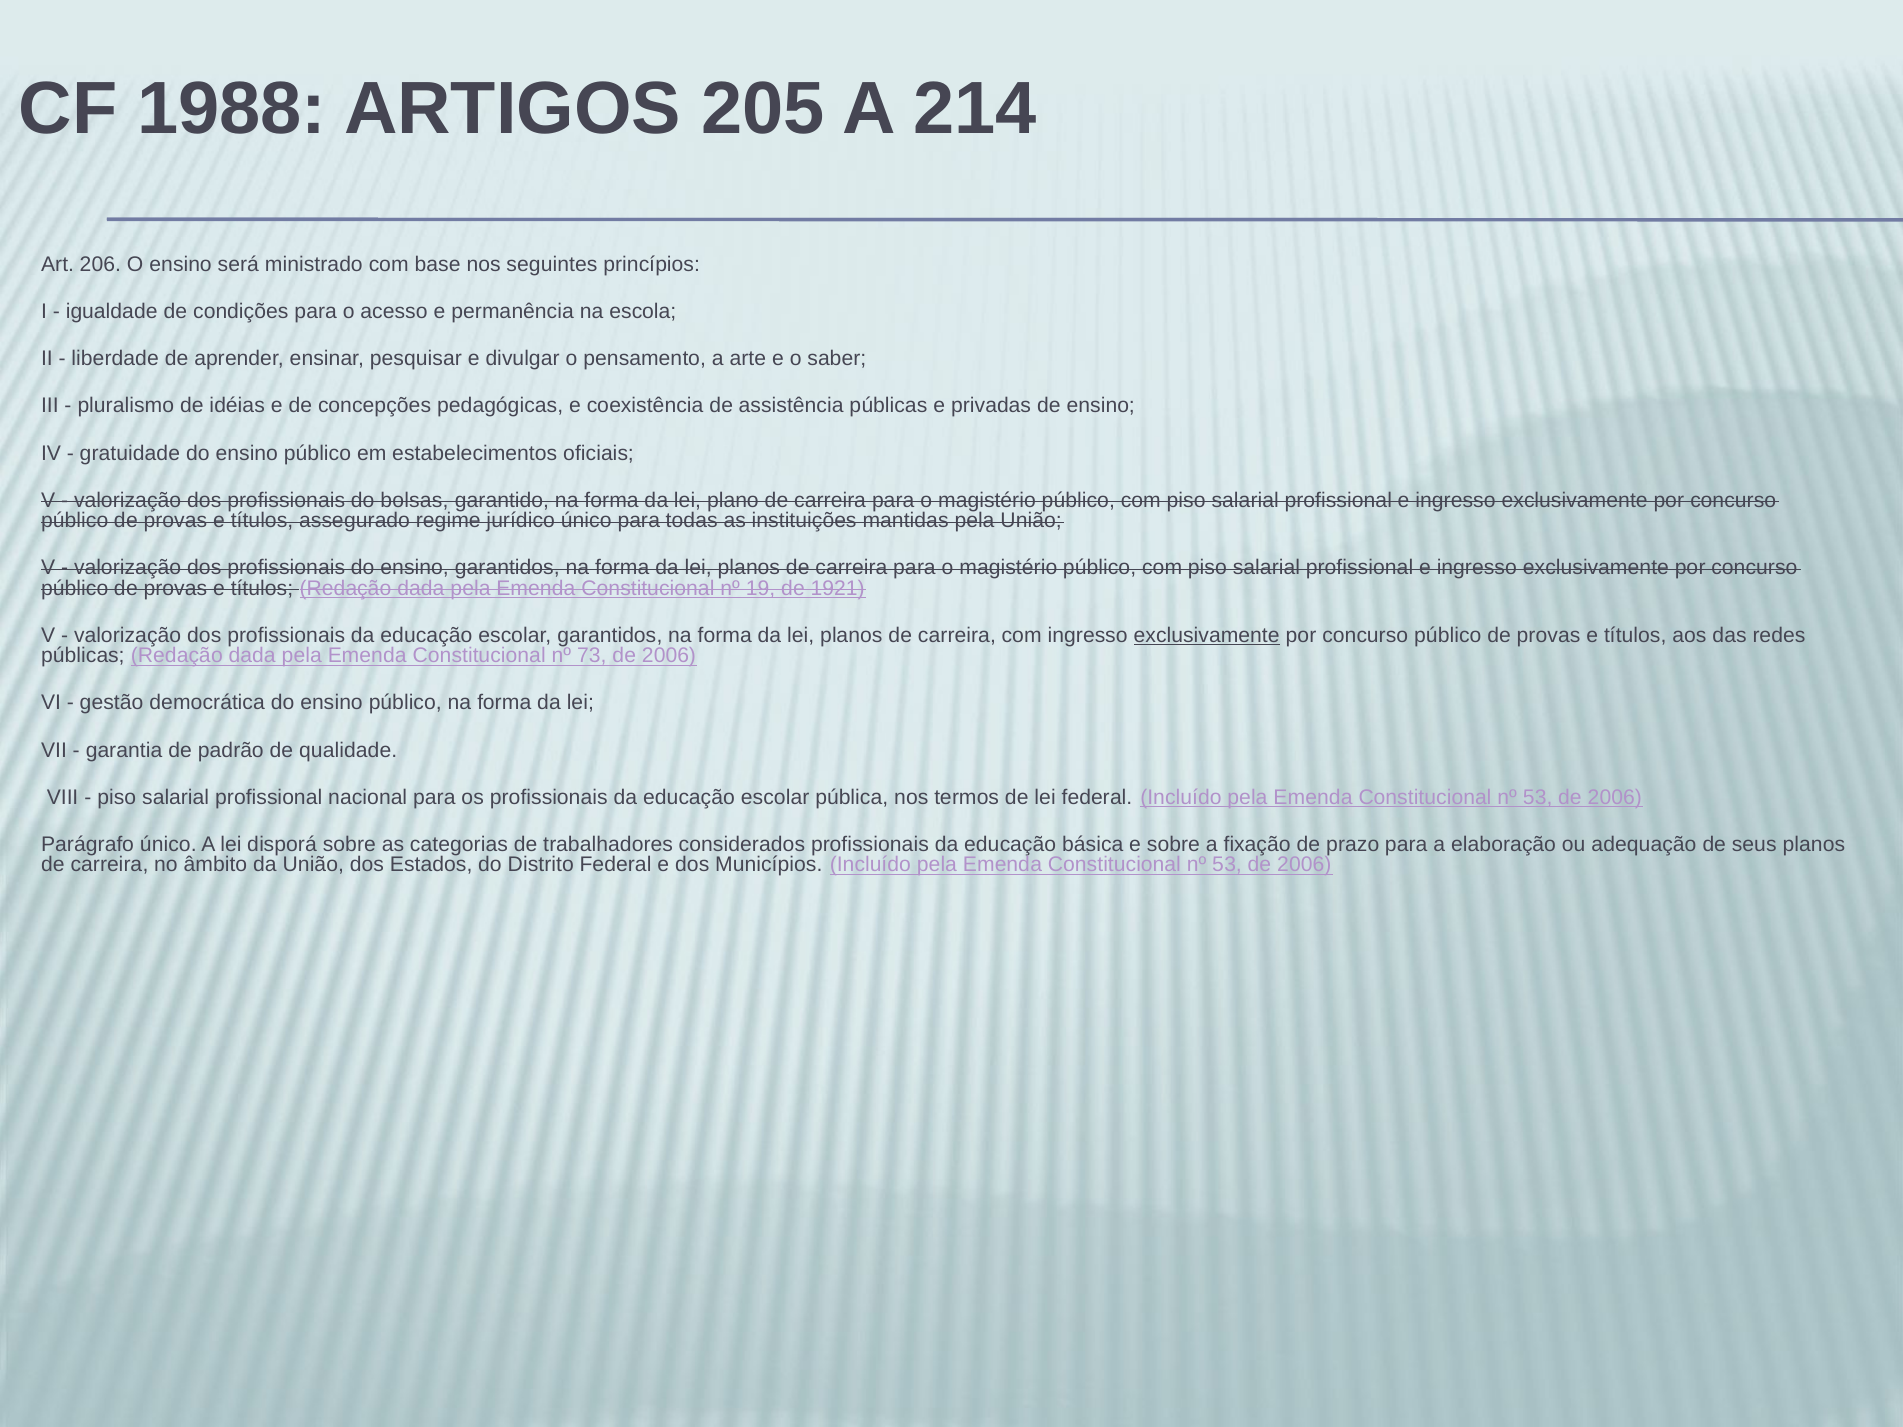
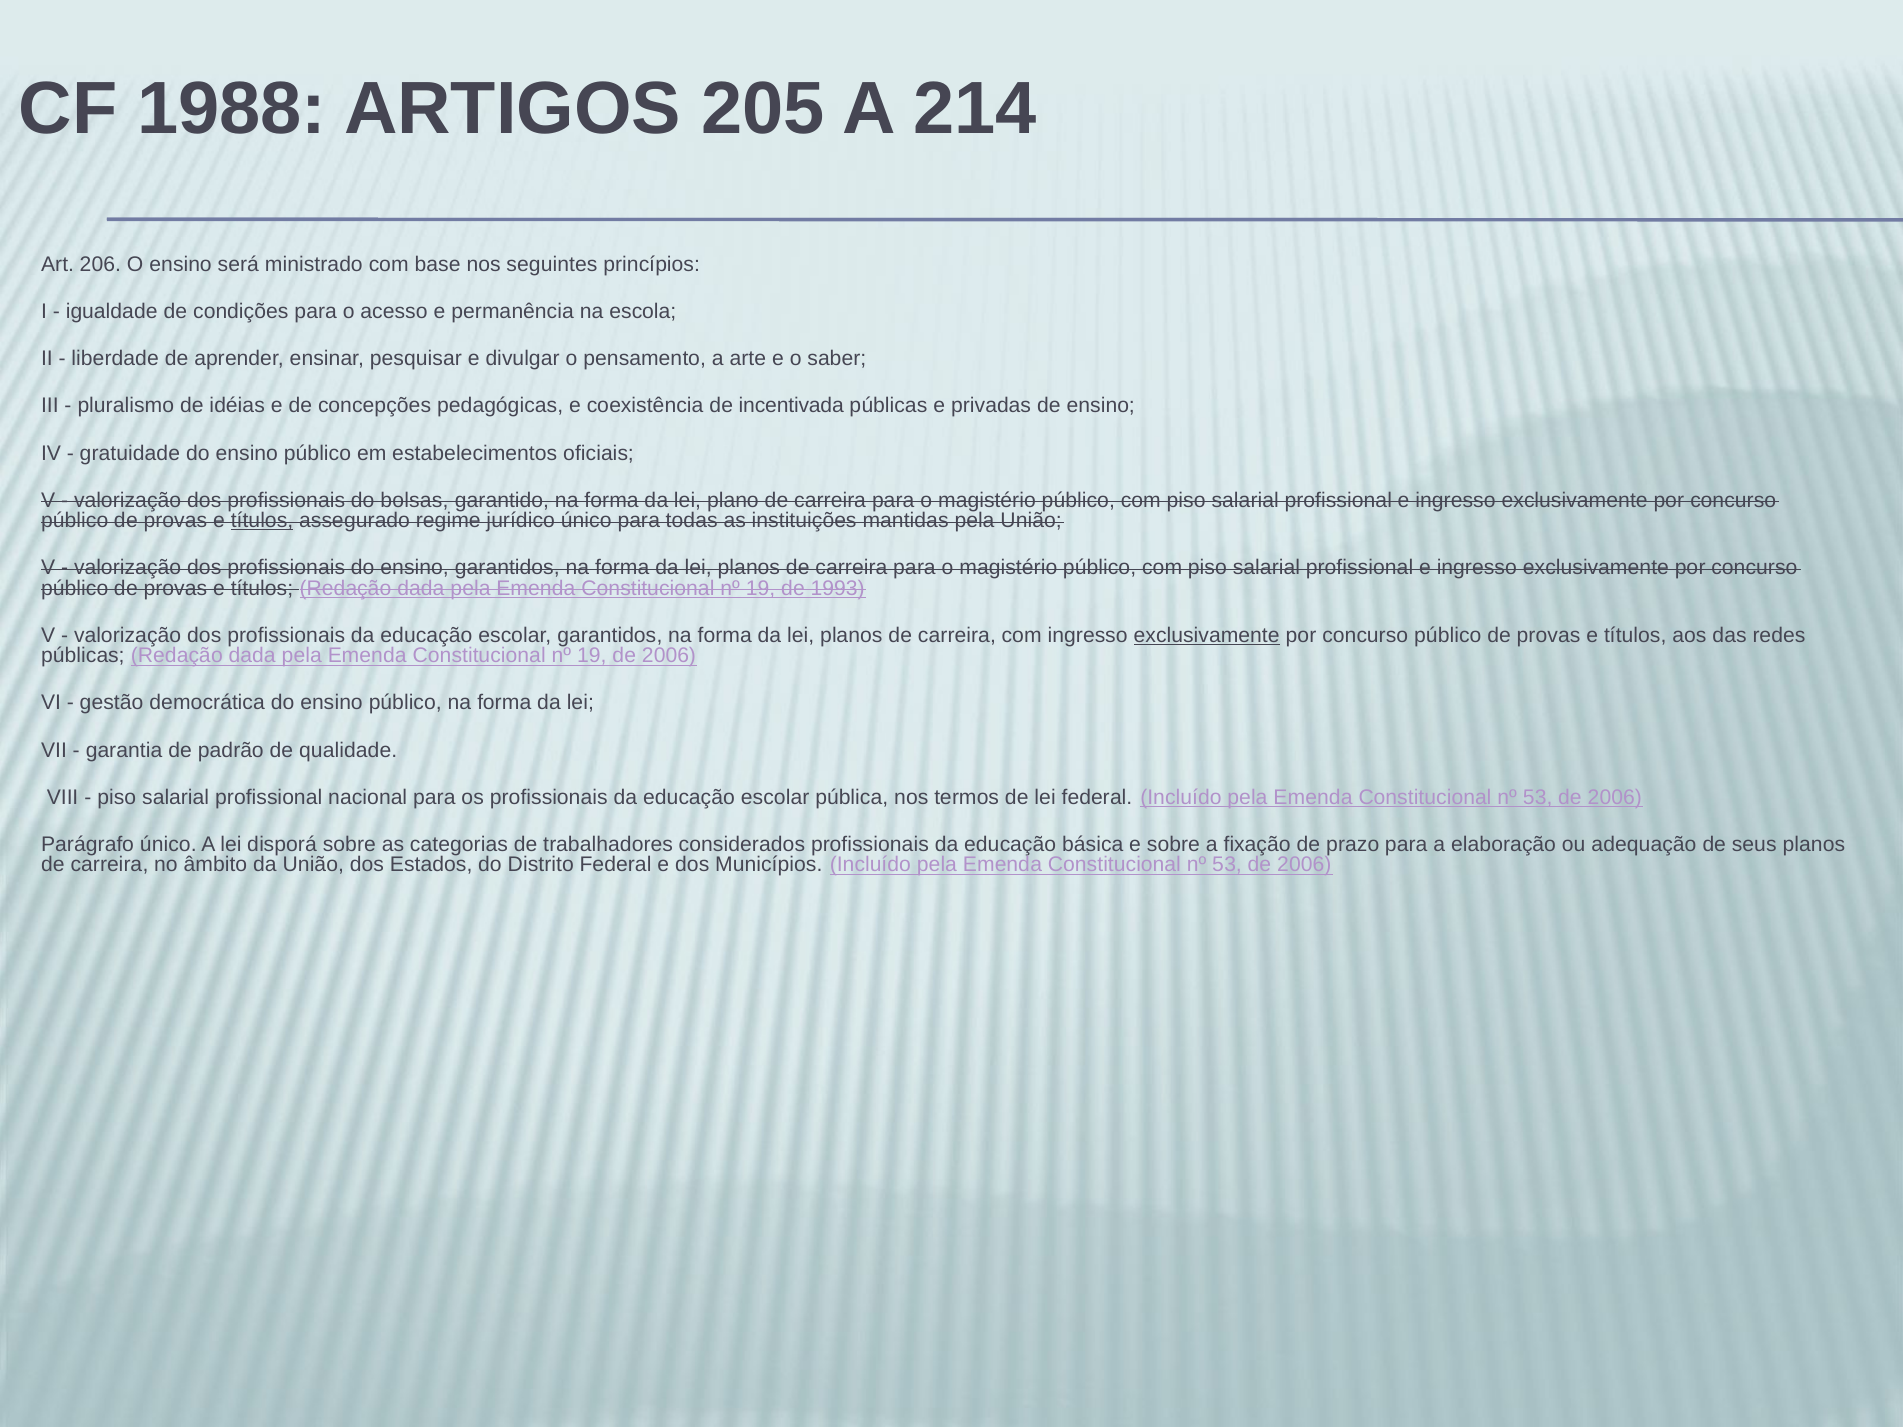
assistência: assistência -> incentivada
títulos at (262, 521) underline: none -> present
1921: 1921 -> 1993
73 at (592, 656): 73 -> 19
